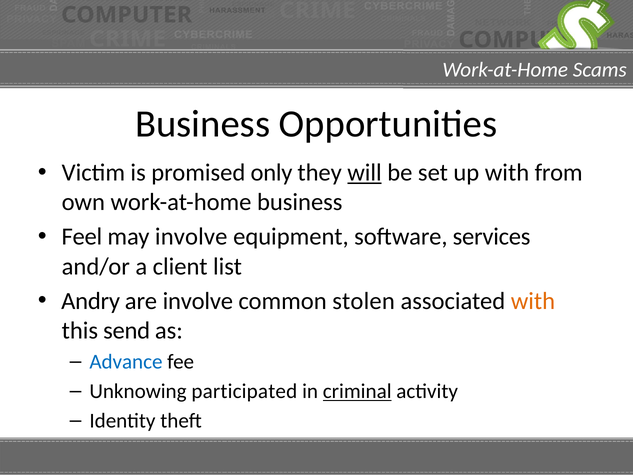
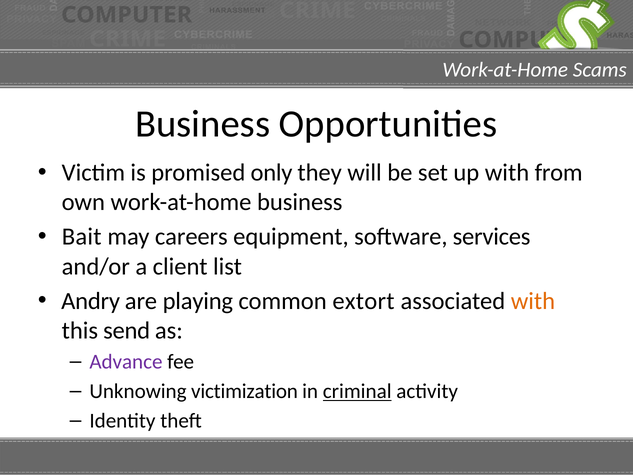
will underline: present -> none
Feel: Feel -> Bait
may involve: involve -> careers
are involve: involve -> playing
stolen: stolen -> extort
Advance colour: blue -> purple
participated: participated -> victimization
